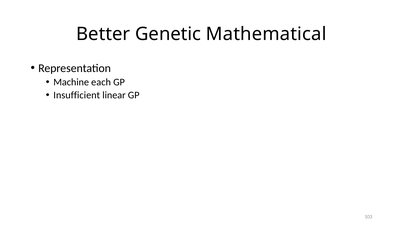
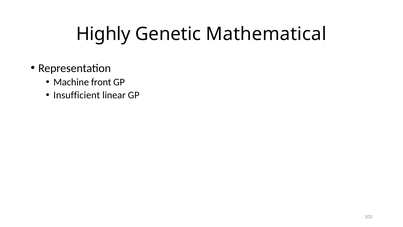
Better: Better -> Highly
each: each -> front
